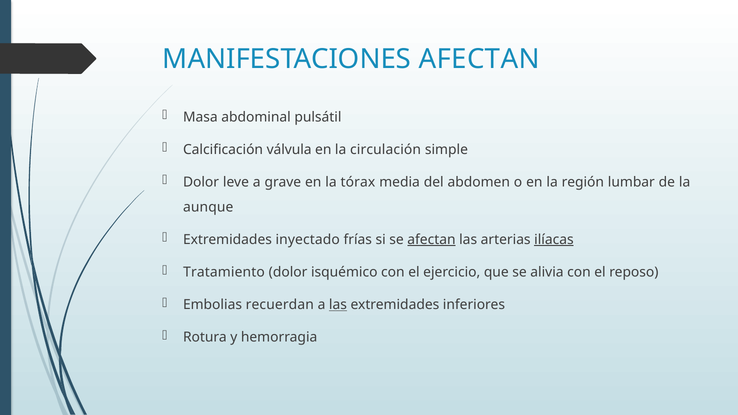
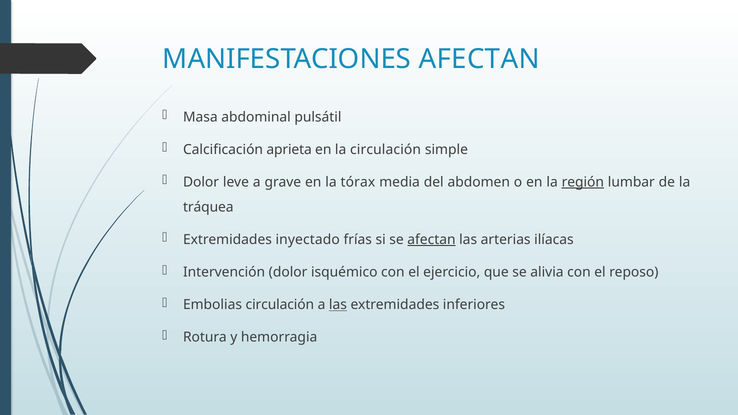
válvula: válvula -> aprieta
región underline: none -> present
aunque: aunque -> tráquea
ilíacas underline: present -> none
Tratamiento: Tratamiento -> Intervención
Embolias recuerdan: recuerdan -> circulación
